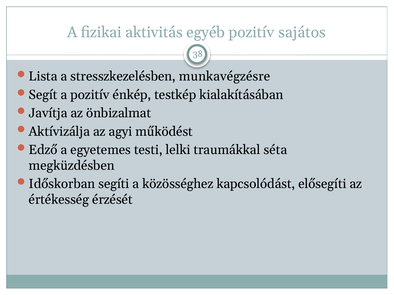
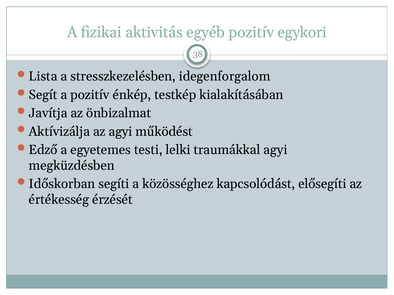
sajátos: sajátos -> egykori
munkavégzésre: munkavégzésre -> idegenforgalom
traumákkal séta: séta -> agyi
